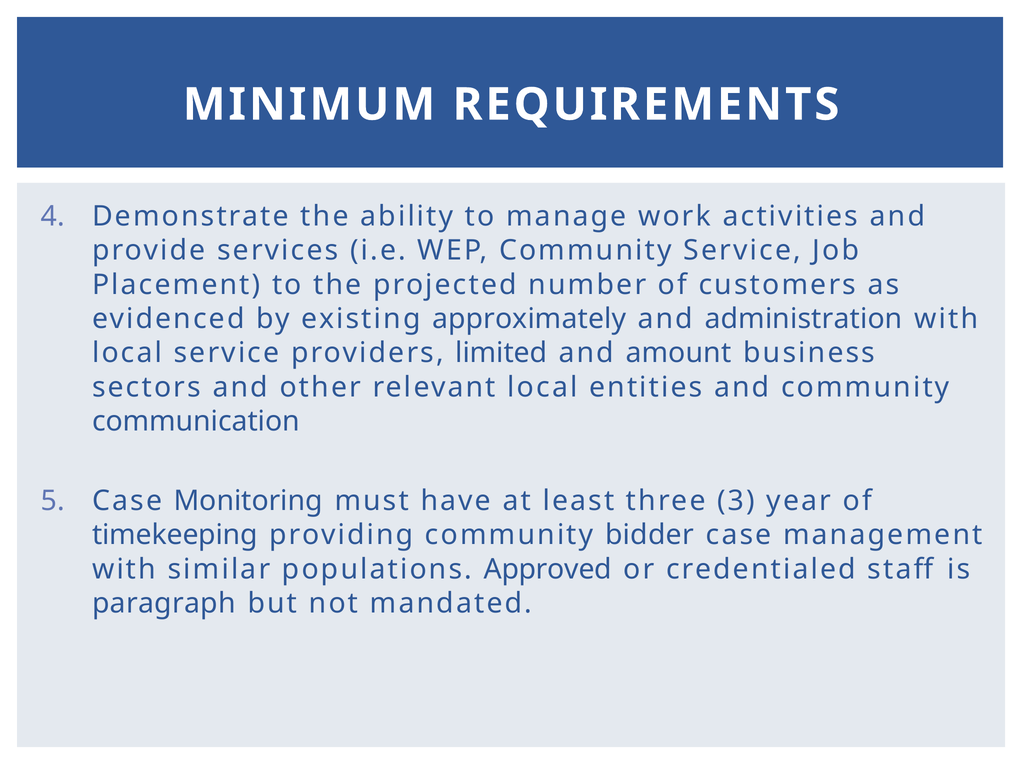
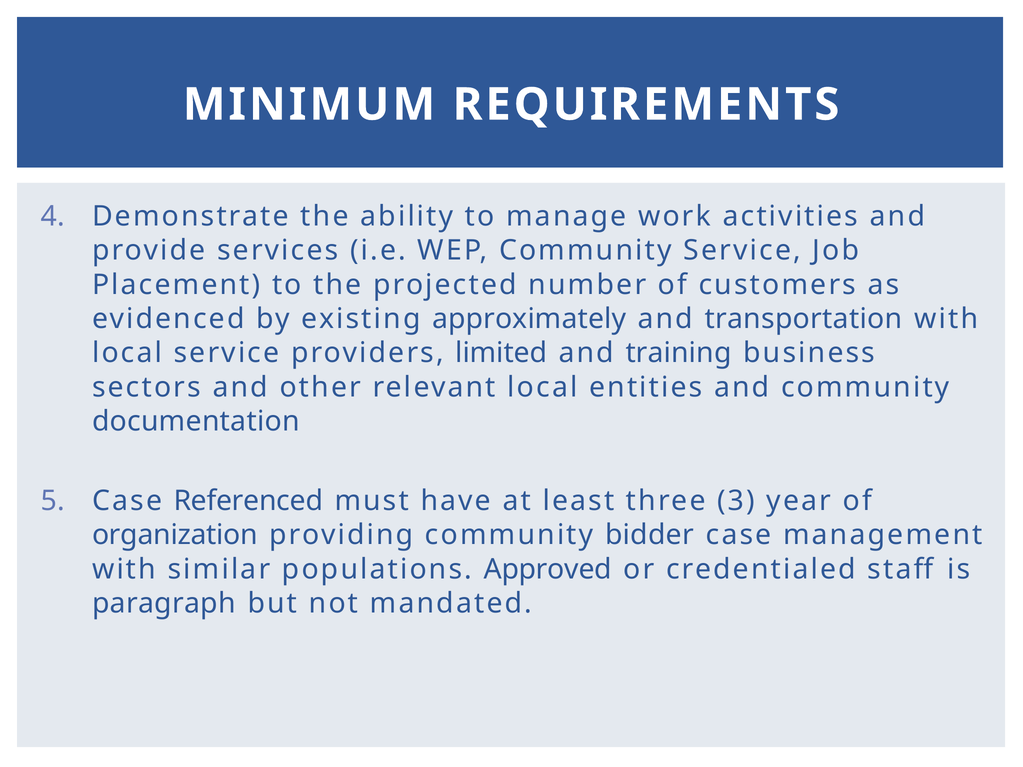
administration: administration -> transportation
amount: amount -> training
communication: communication -> documentation
Monitoring: Monitoring -> Referenced
timekeeping: timekeeping -> organization
